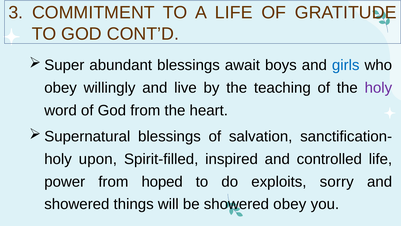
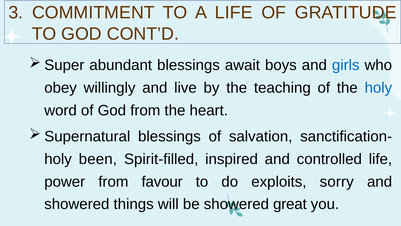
holy at (378, 88) colour: purple -> blue
upon: upon -> been
hoped: hoped -> favour
showered obey: obey -> great
